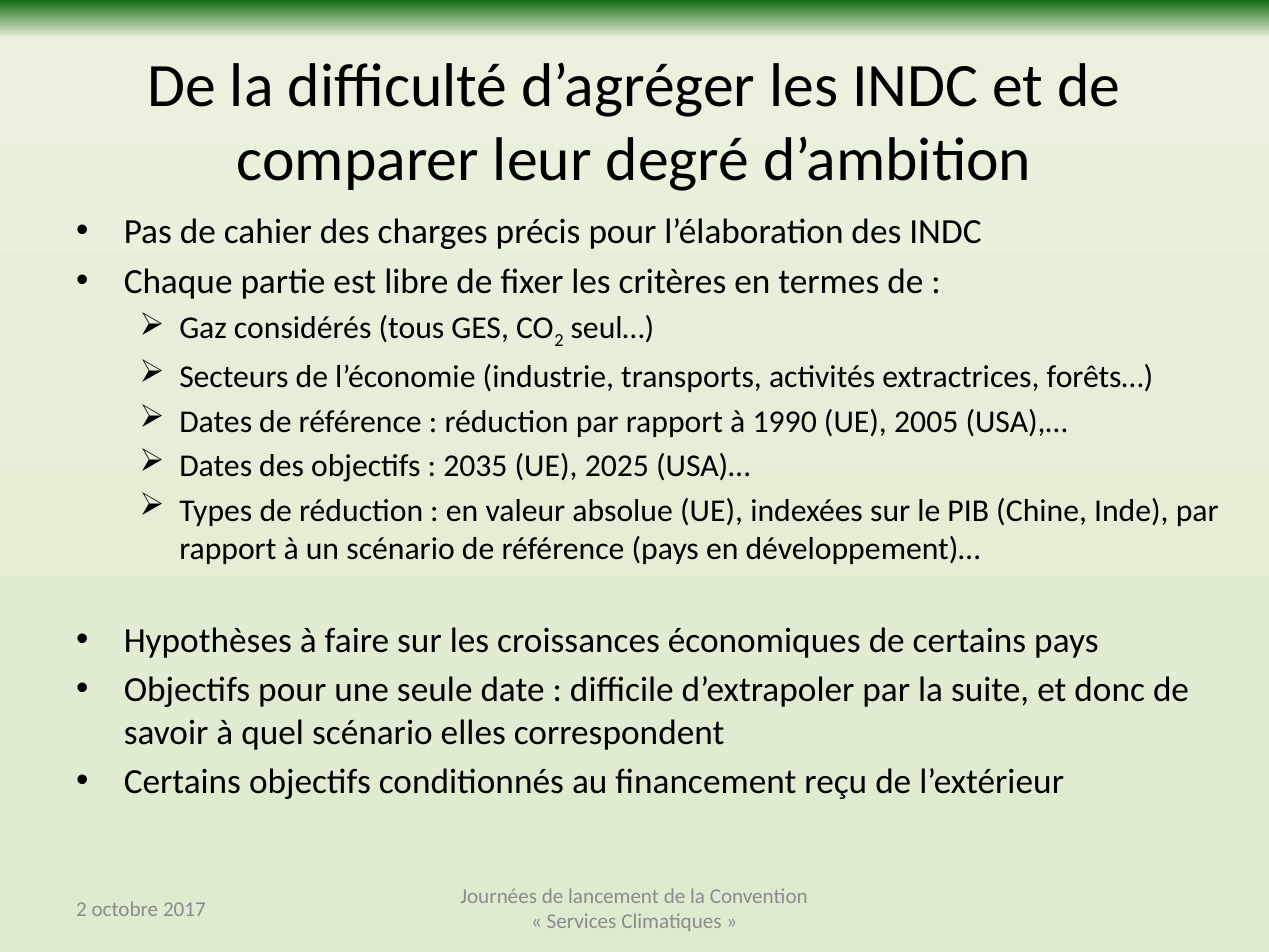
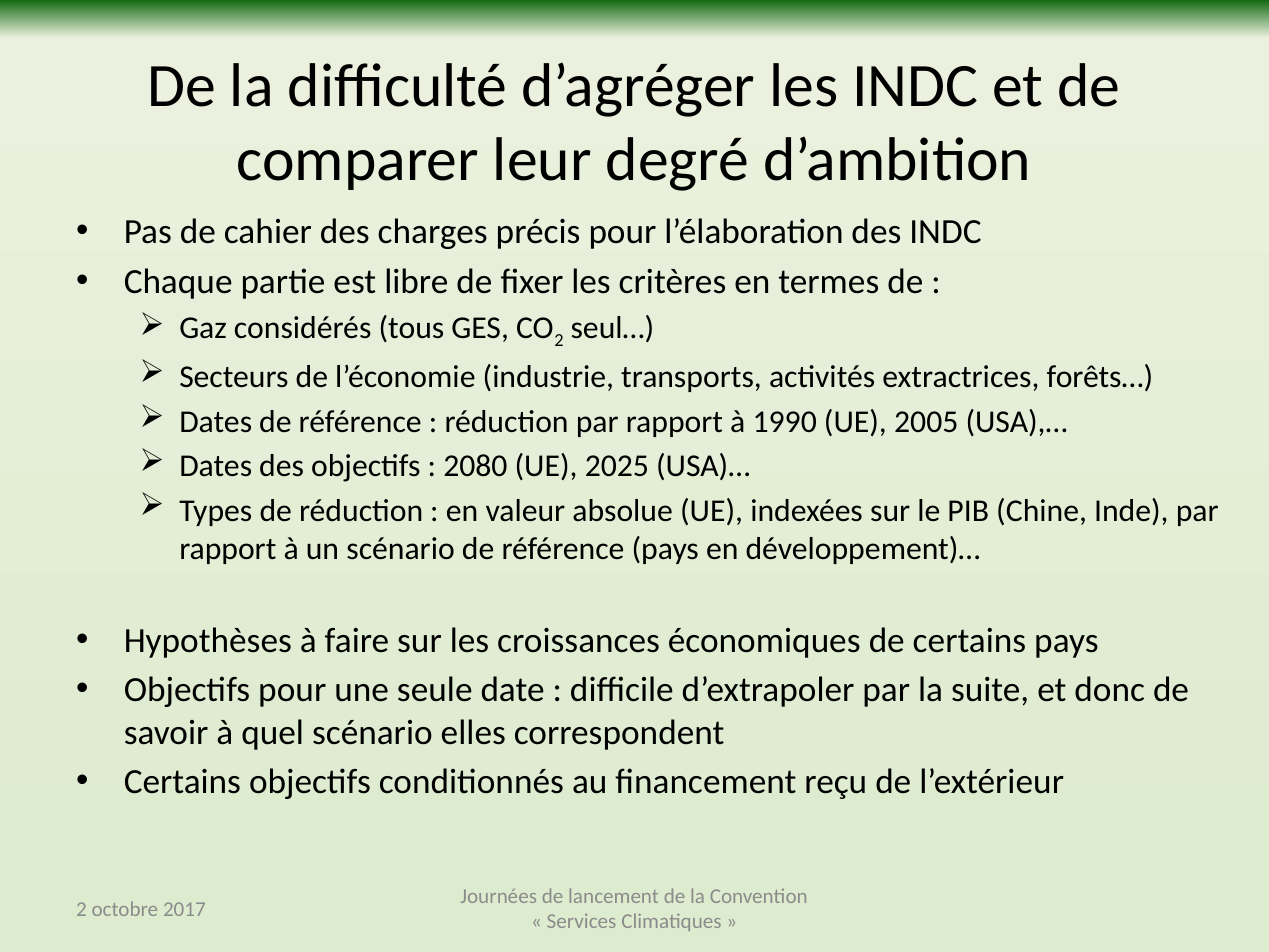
2035: 2035 -> 2080
